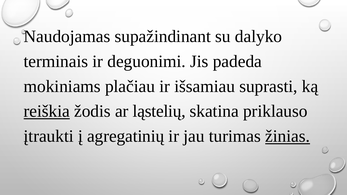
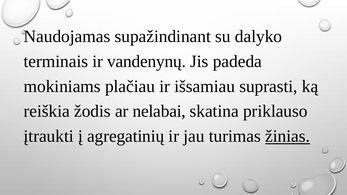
deguonimi: deguonimi -> vandenynų
reiškia underline: present -> none
ląstelių: ląstelių -> nelabai
